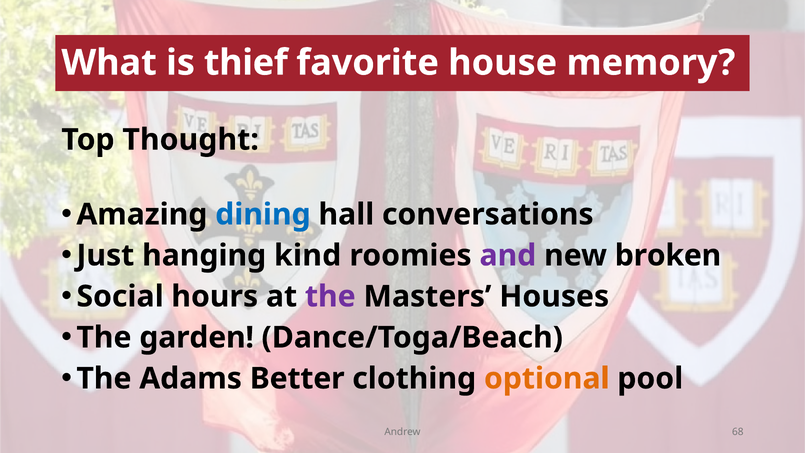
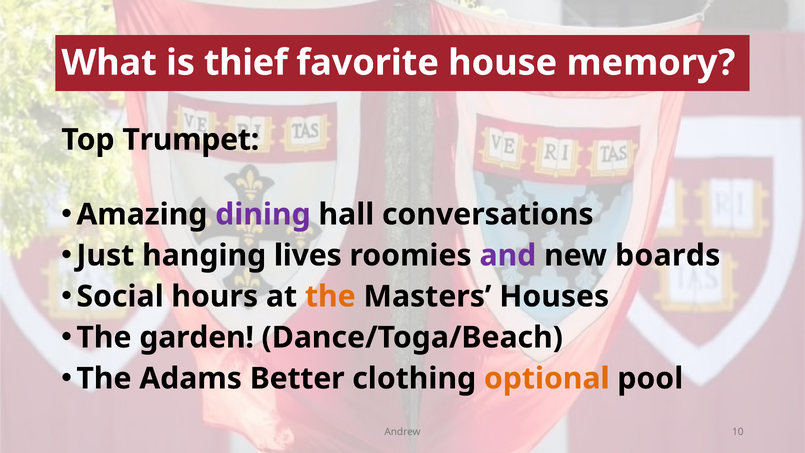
Thought: Thought -> Trumpet
dining colour: blue -> purple
kind: kind -> lives
broken: broken -> boards
the at (330, 296) colour: purple -> orange
68: 68 -> 10
